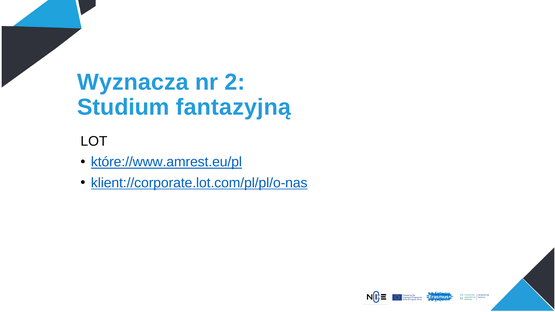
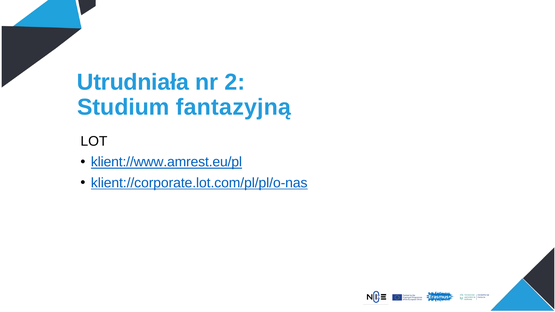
Wyznacza: Wyznacza -> Utrudniała
które://www.amrest.eu/pl: które://www.amrest.eu/pl -> klient://www.amrest.eu/pl
